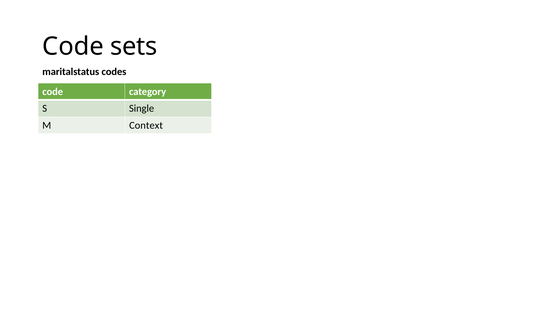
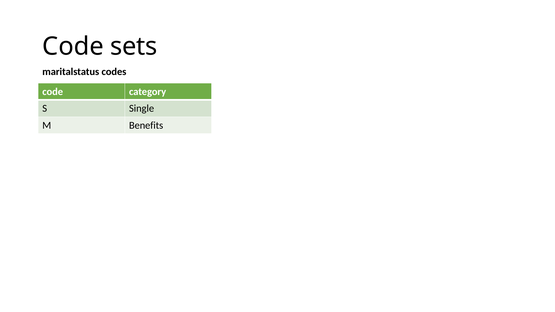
Context: Context -> Benefits
